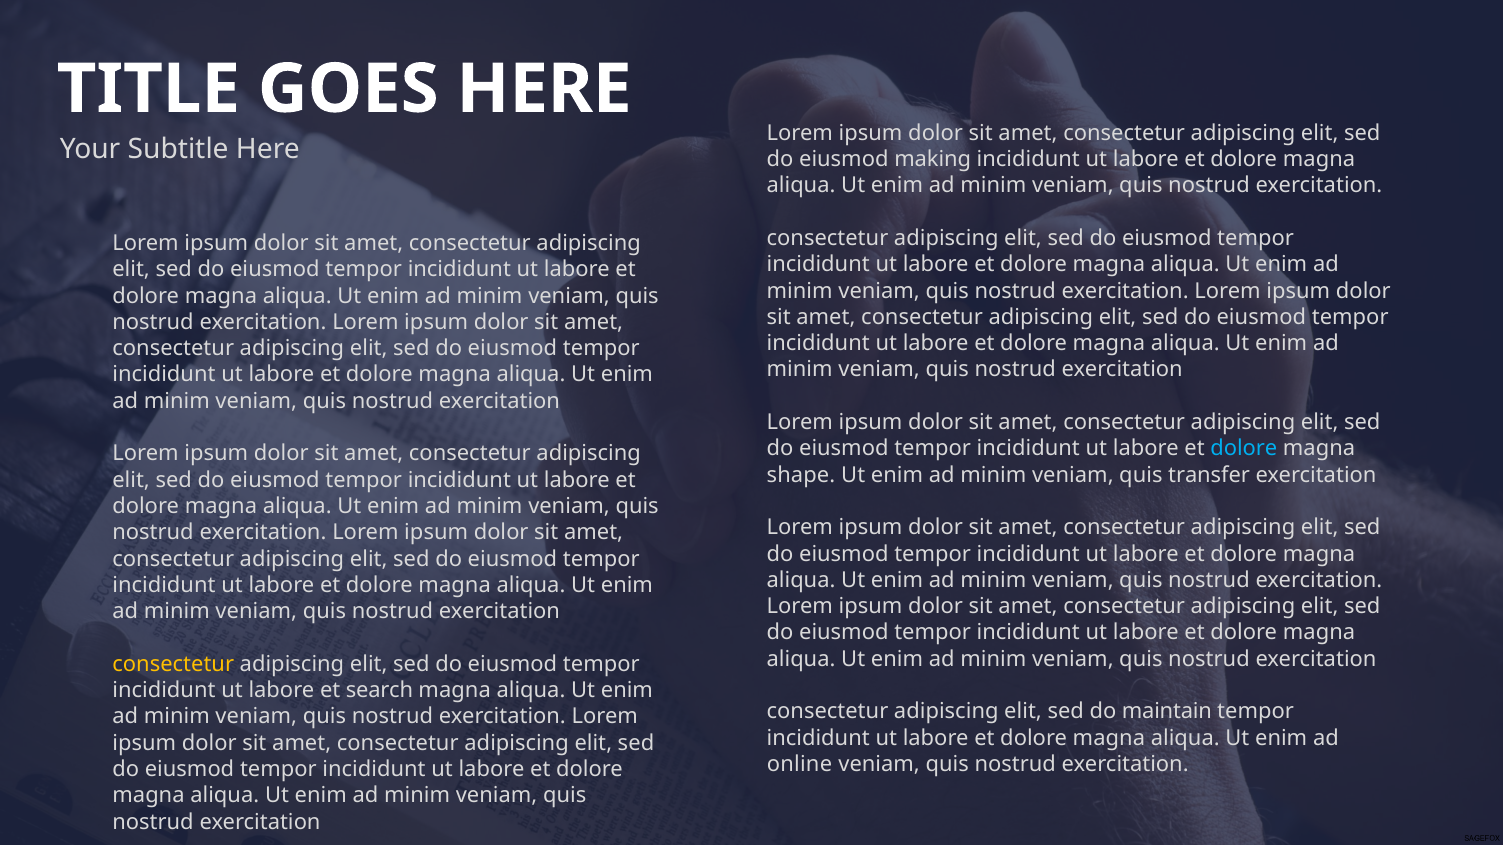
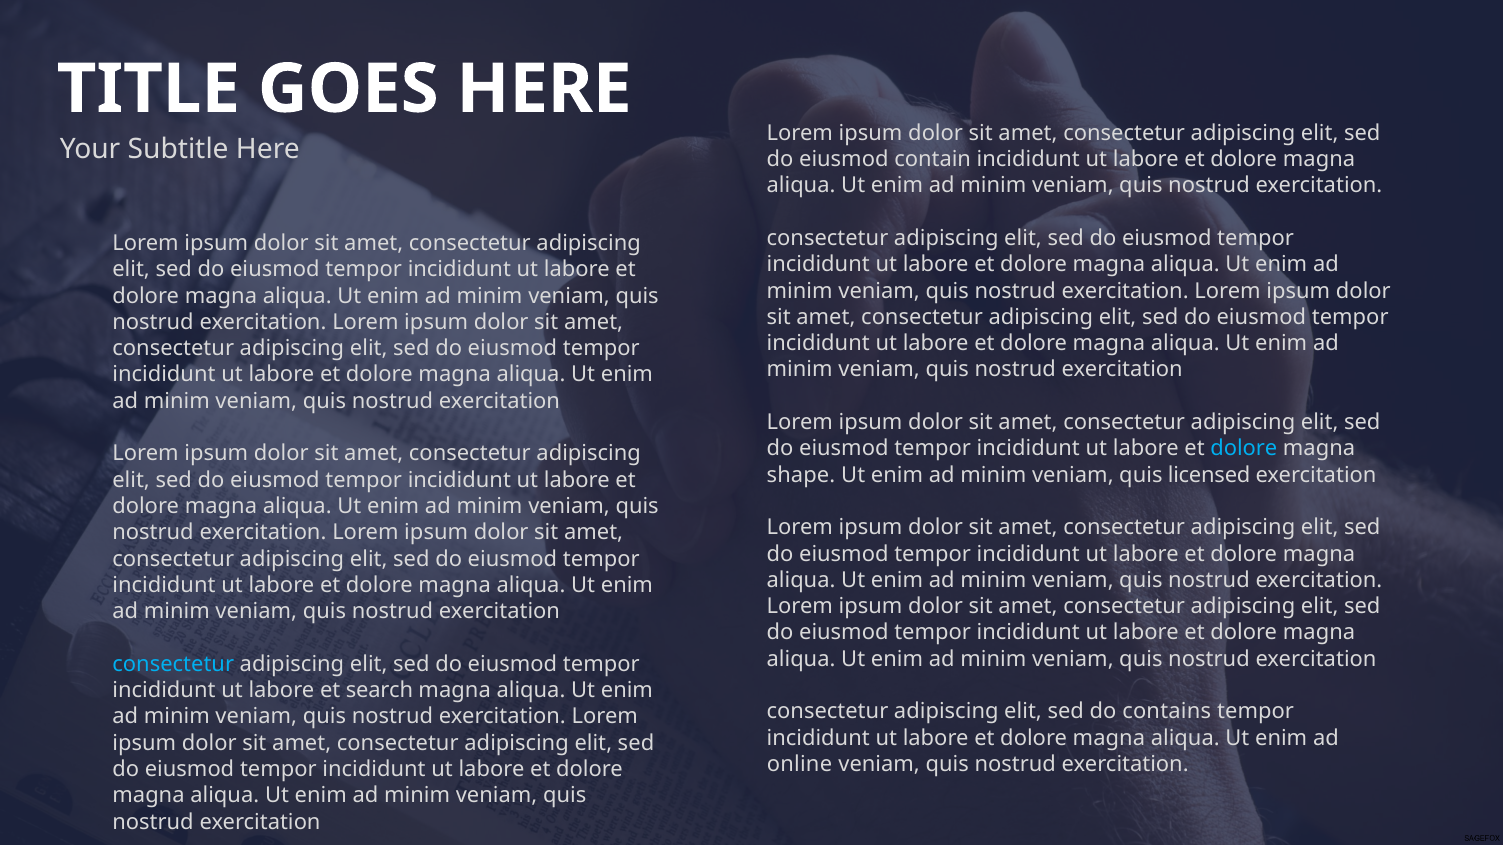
making: making -> contain
transfer: transfer -> licensed
consectetur at (173, 664) colour: yellow -> light blue
maintain: maintain -> contains
